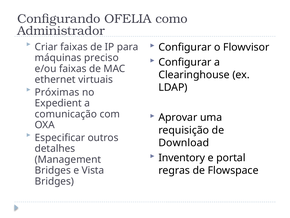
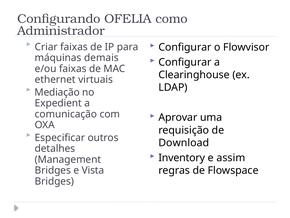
preciso: preciso -> demais
Próximas: Próximas -> Mediação
portal: portal -> assim
